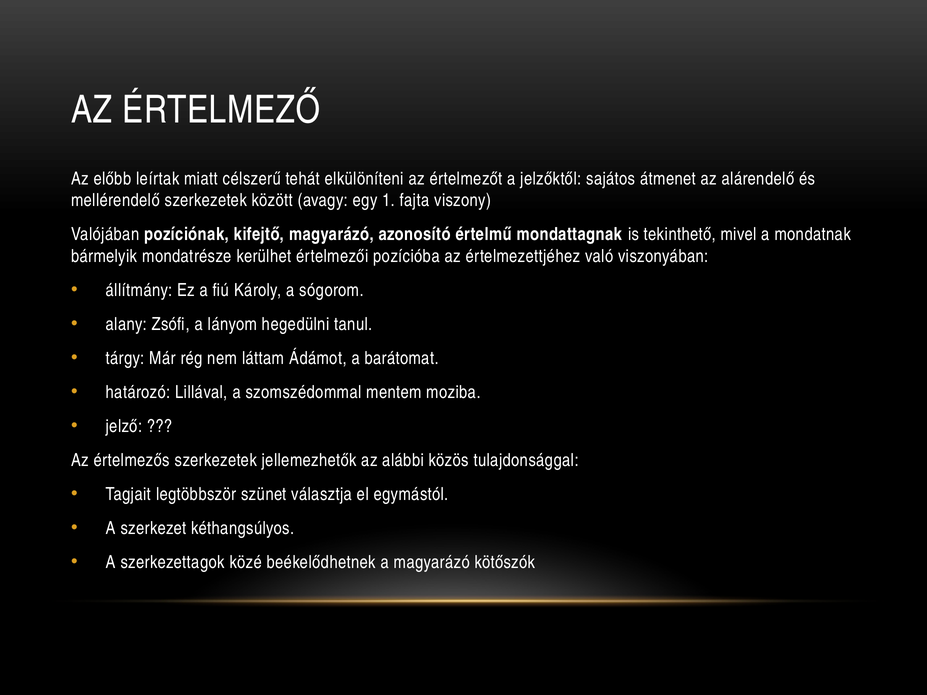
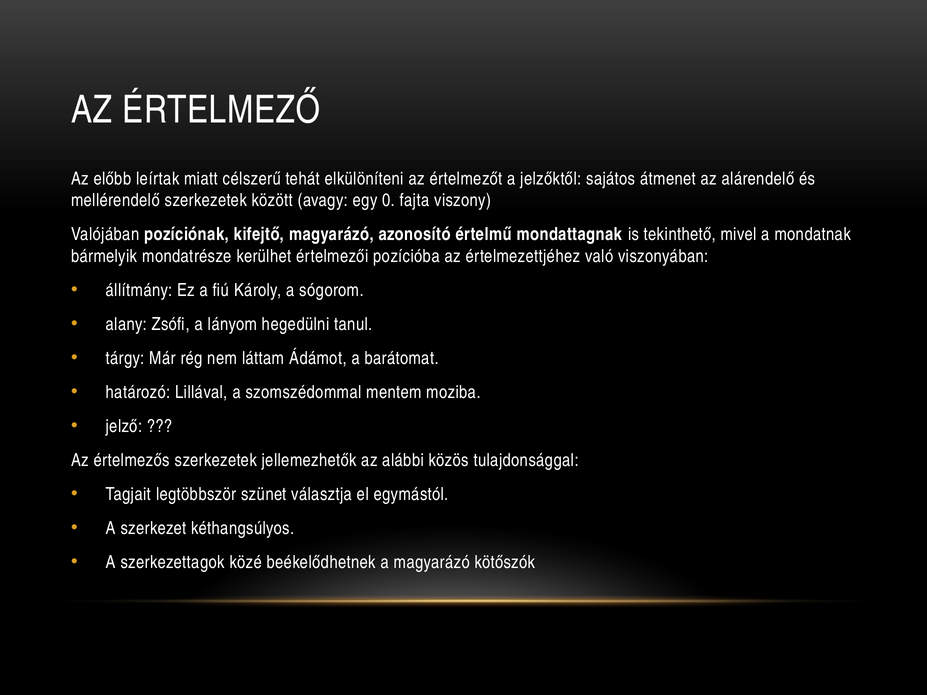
1: 1 -> 0
